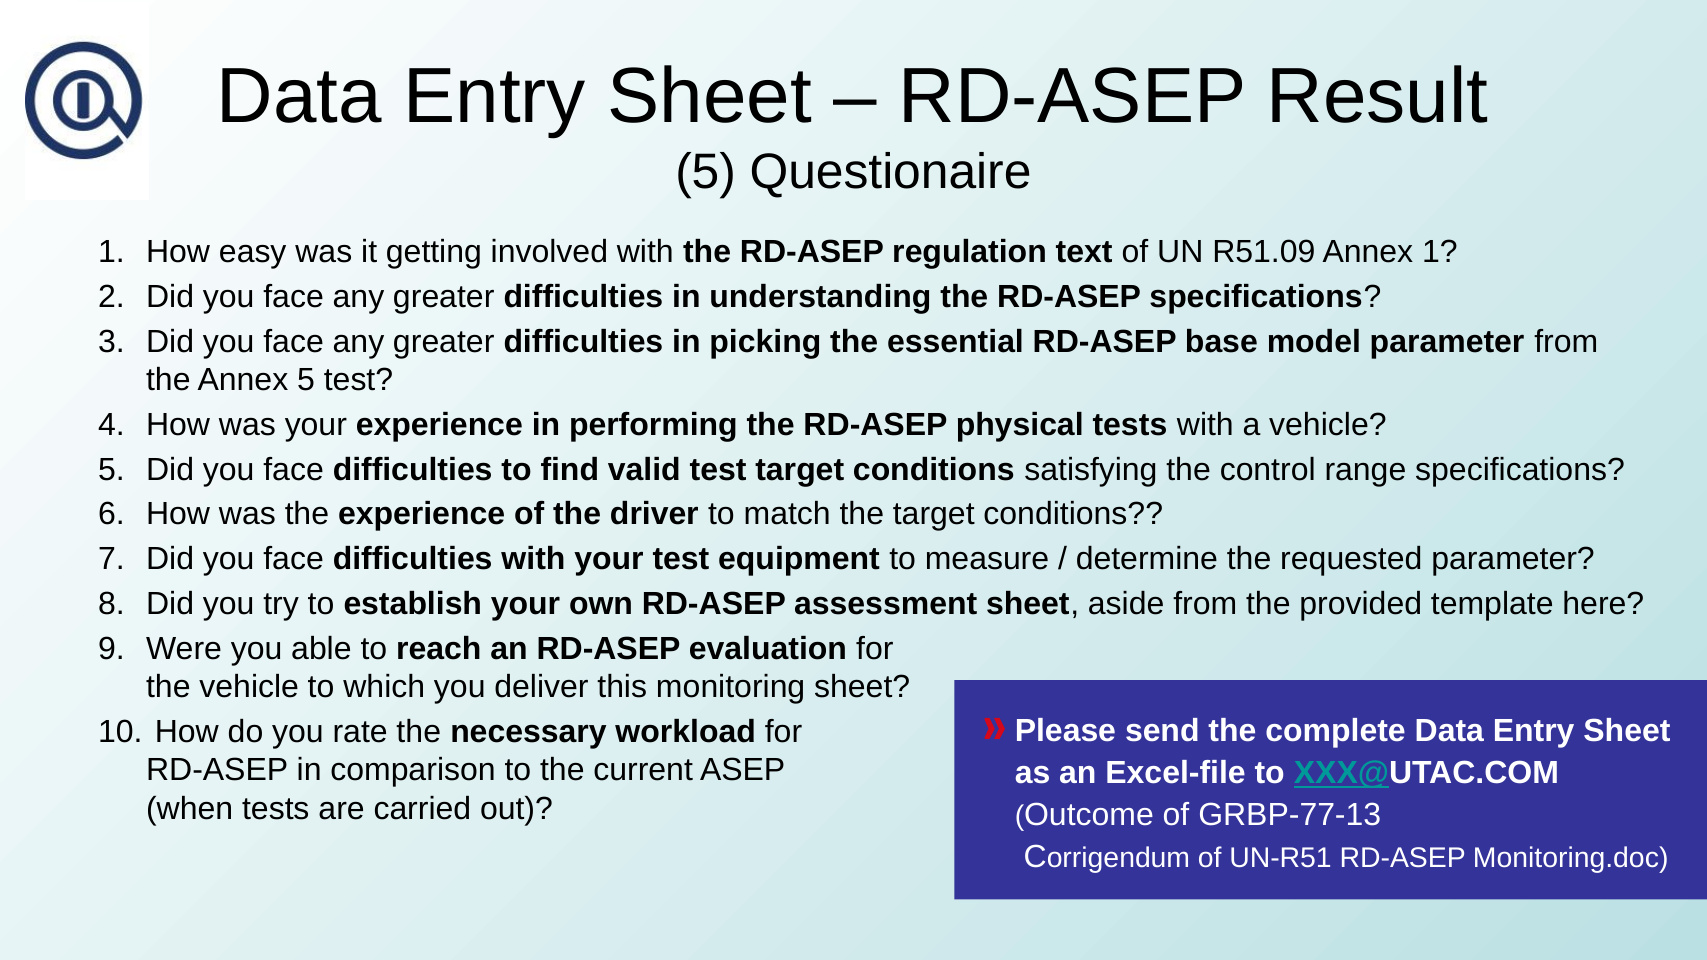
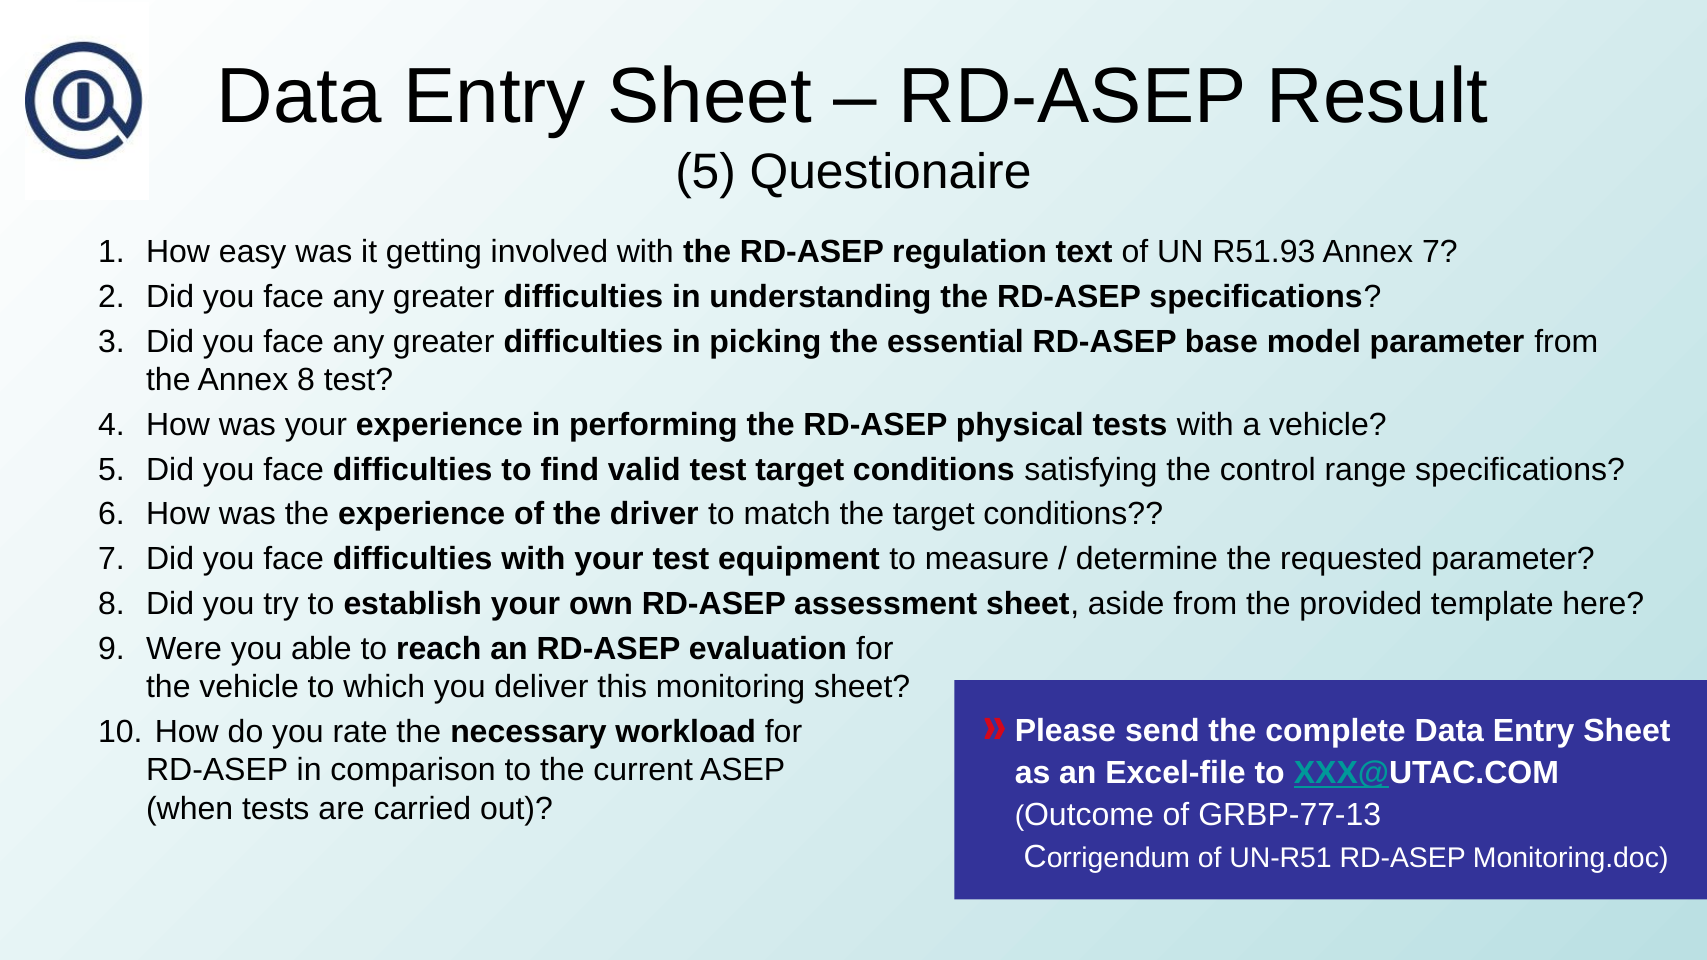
R51.09: R51.09 -> R51.93
Annex 1: 1 -> 7
Annex 5: 5 -> 8
